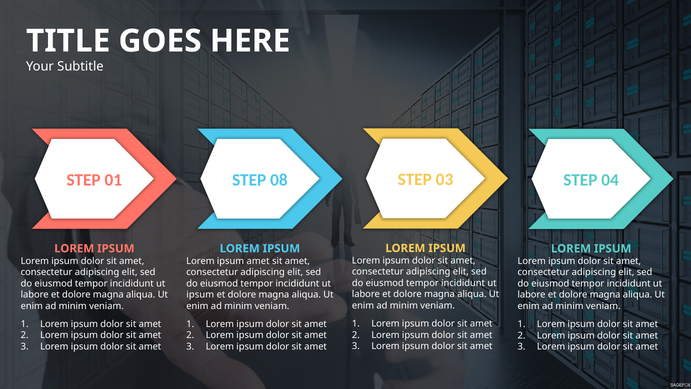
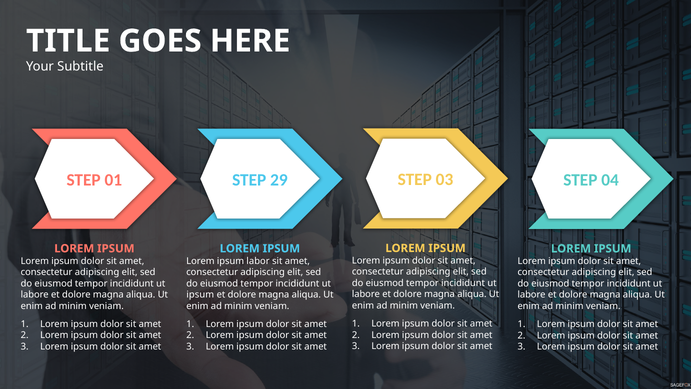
08: 08 -> 29
ipsum amet: amet -> labor
